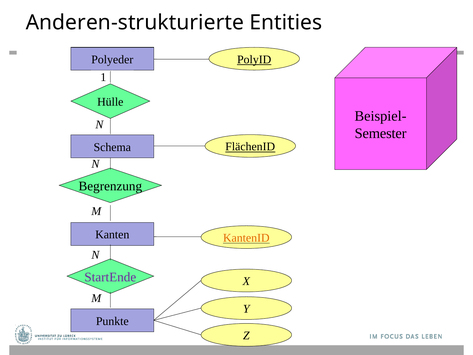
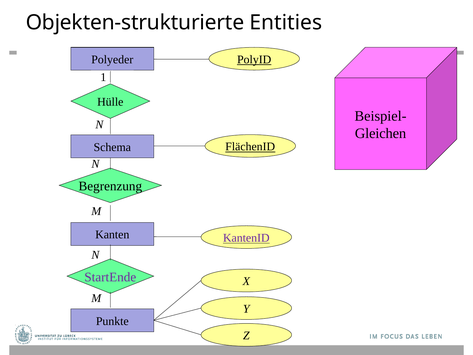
Anderen-strukturierte: Anderen-strukturierte -> Objekten-strukturierte
Semester: Semester -> Gleichen
KantenID colour: orange -> purple
